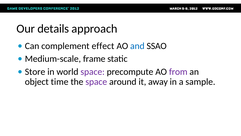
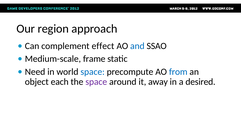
details: details -> region
Store: Store -> Need
space at (93, 71) colour: purple -> blue
from colour: purple -> blue
time: time -> each
sample: sample -> desired
